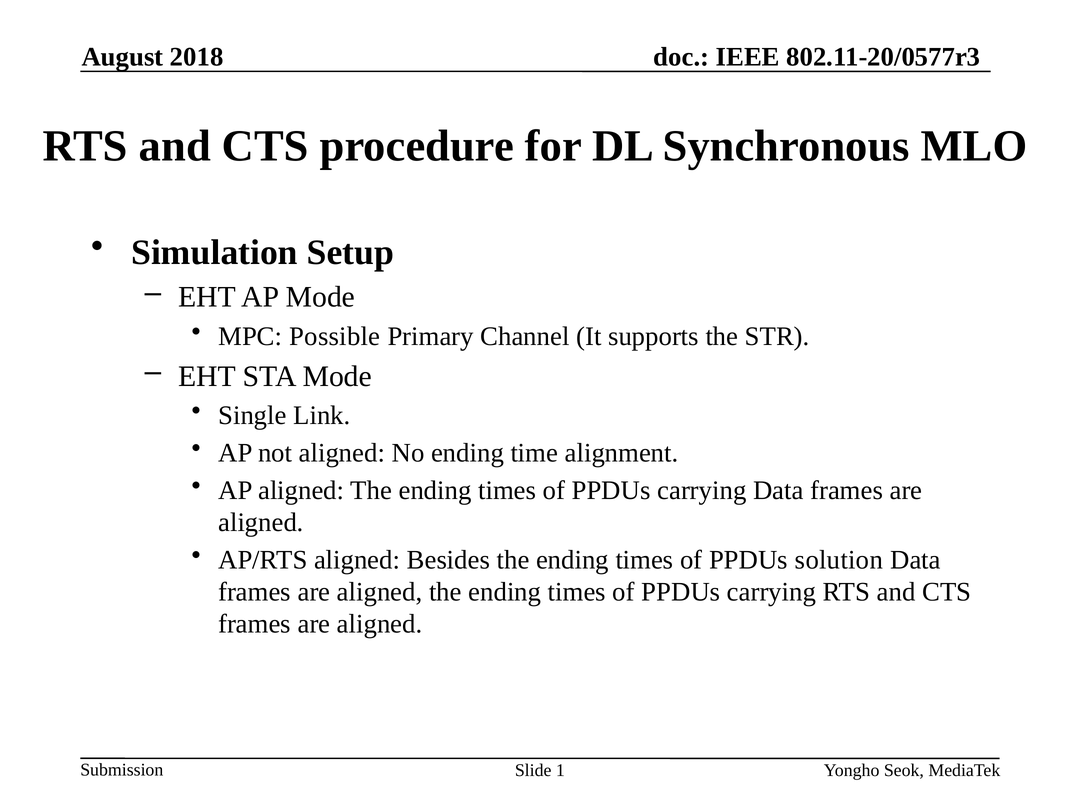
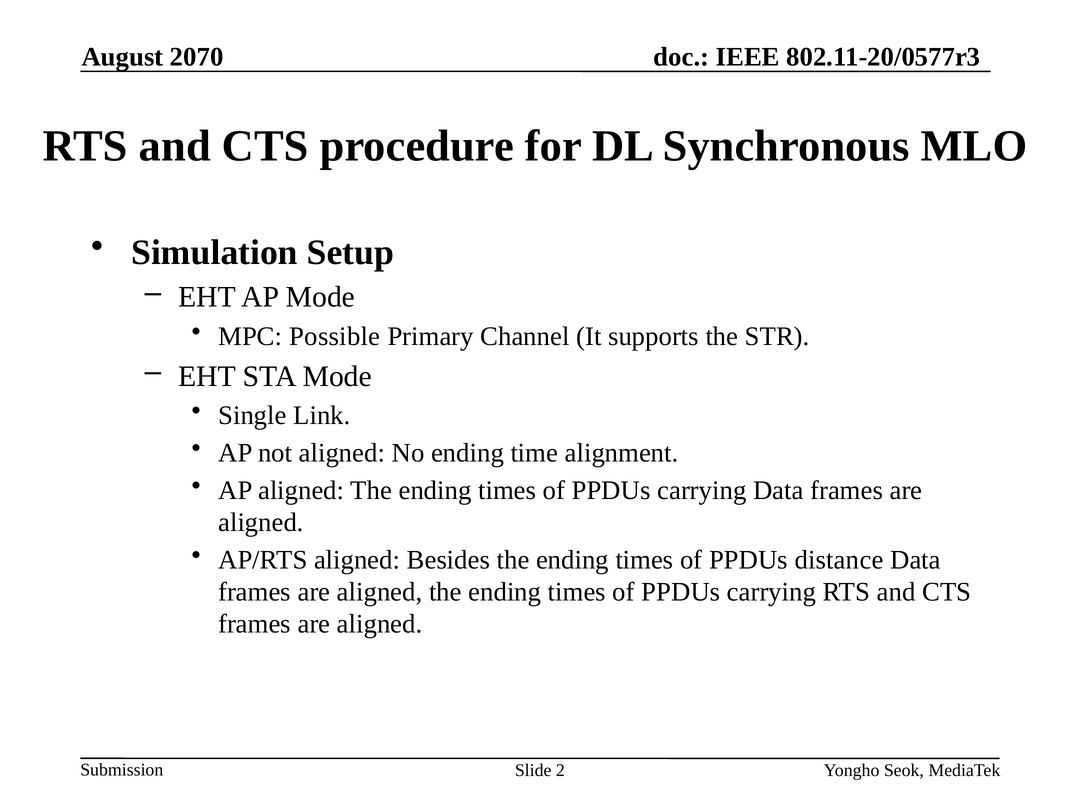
2018: 2018 -> 2070
solution: solution -> distance
1: 1 -> 2
